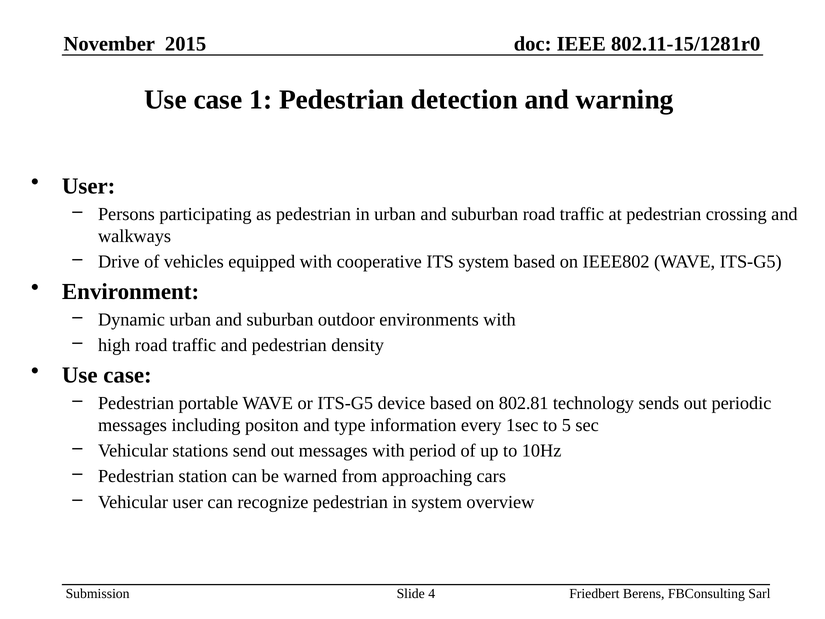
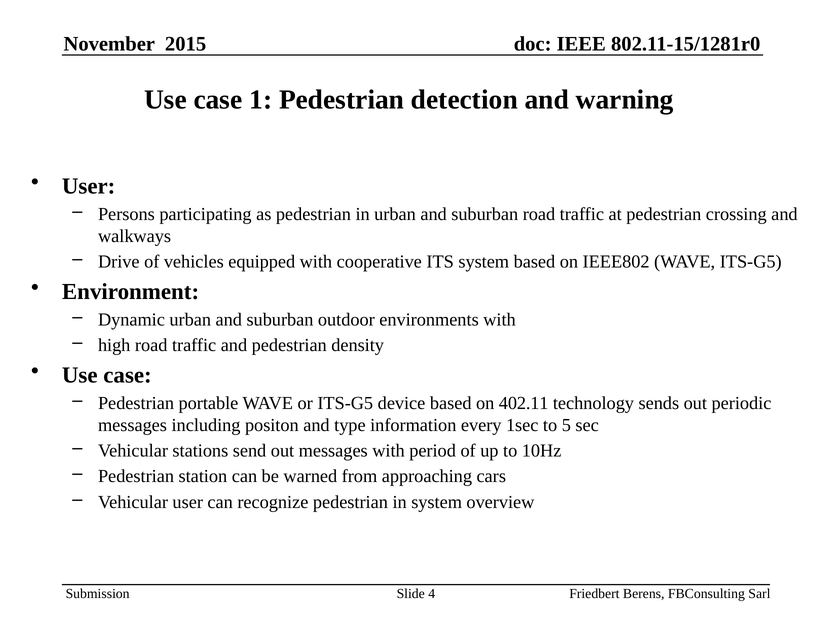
802.81: 802.81 -> 402.11
